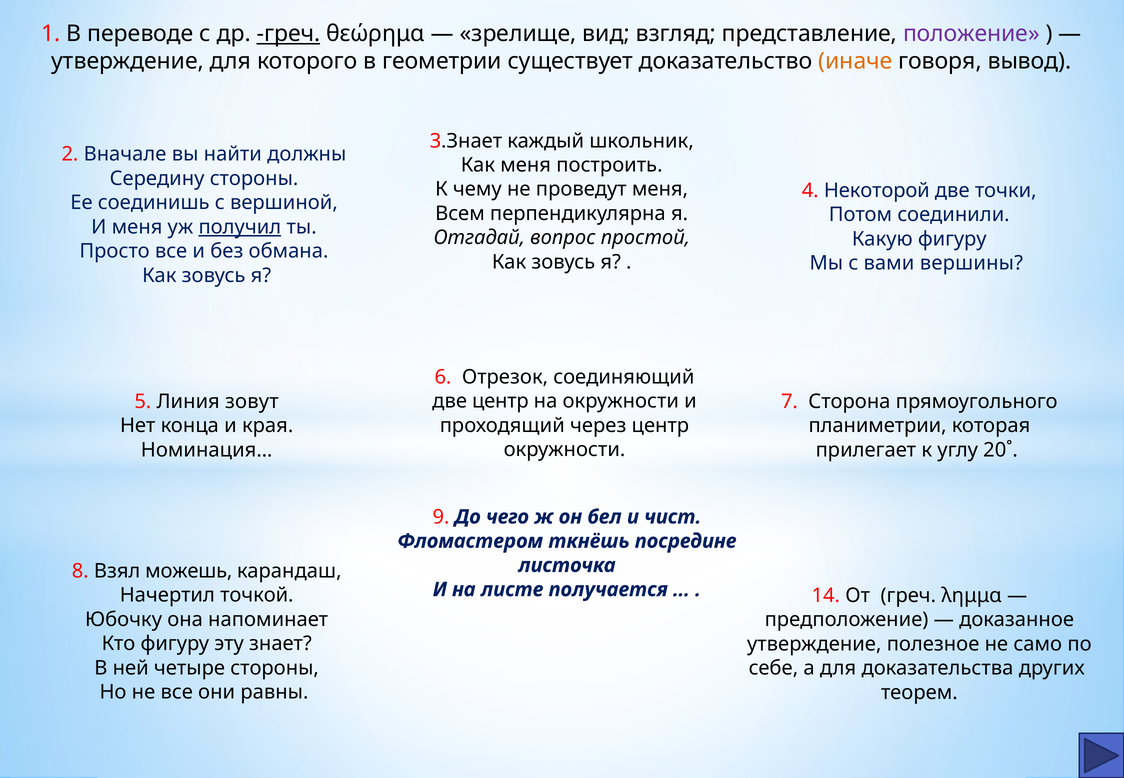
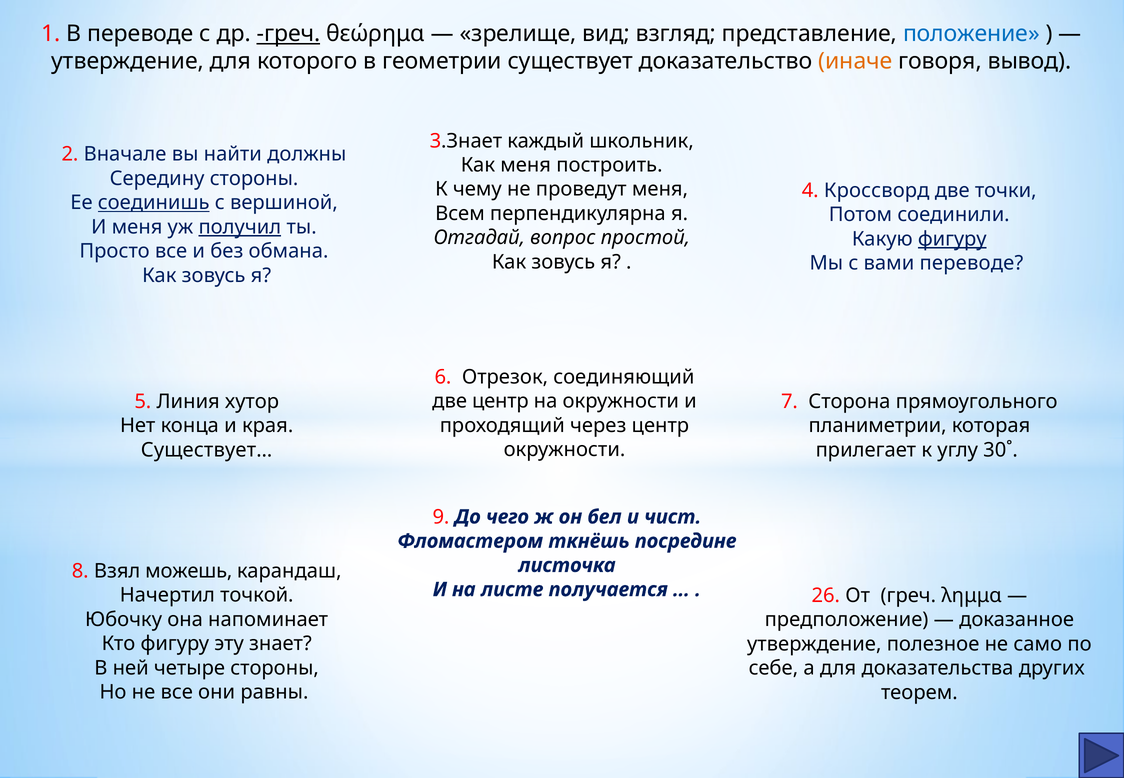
положение colour: purple -> blue
Некоторой: Некоторой -> Кроссворд
соединишь underline: none -> present
фигуру at (952, 239) underline: none -> present
вами вершины: вершины -> переводе
зовут: зовут -> хутор
Номинация…: Номинация… -> Существует…
20˚: 20˚ -> 30˚
14: 14 -> 26
